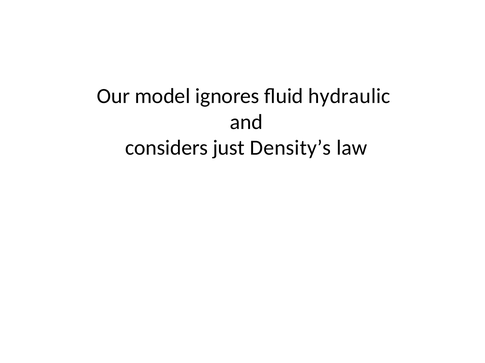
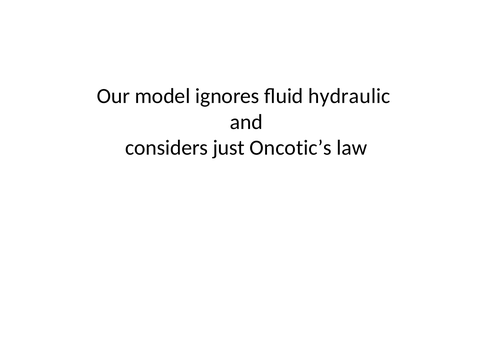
Density’s: Density’s -> Oncotic’s
